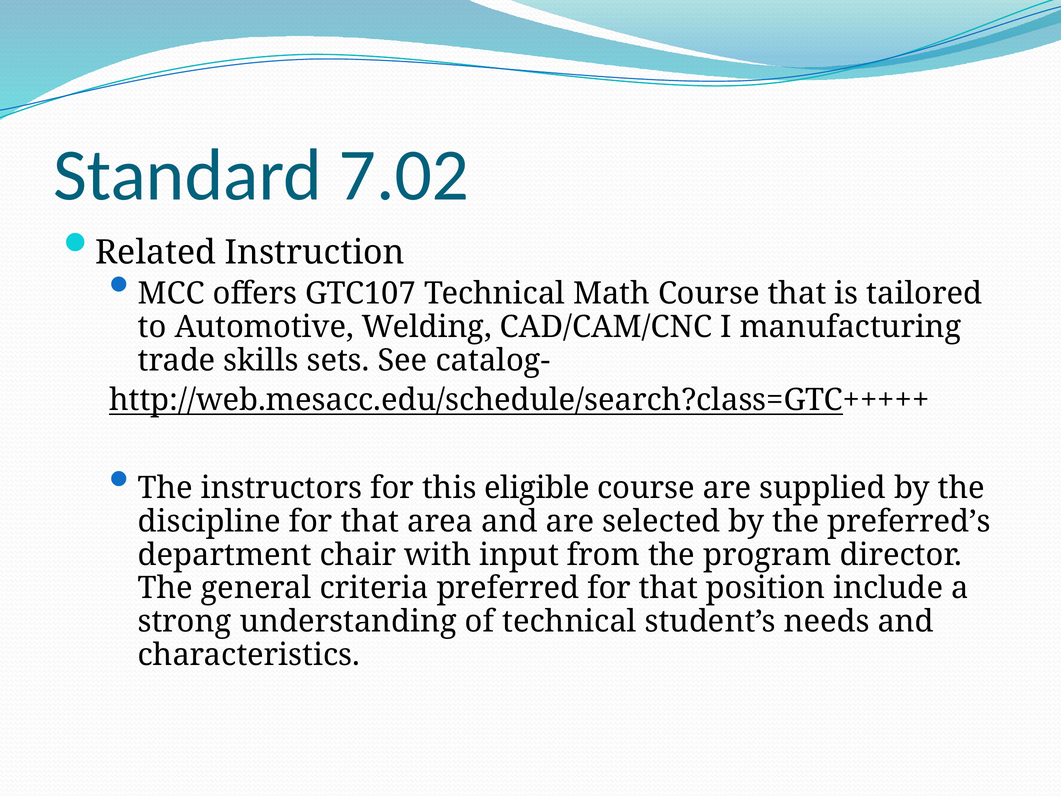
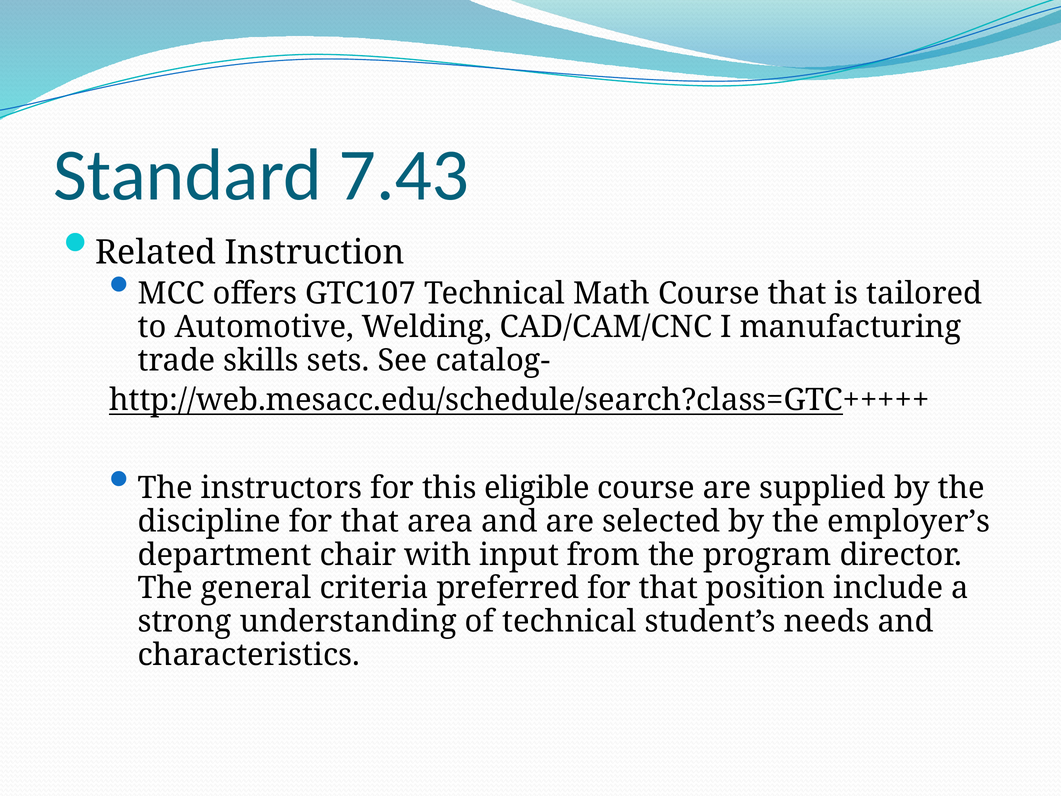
7.02: 7.02 -> 7.43
preferred’s: preferred’s -> employer’s
